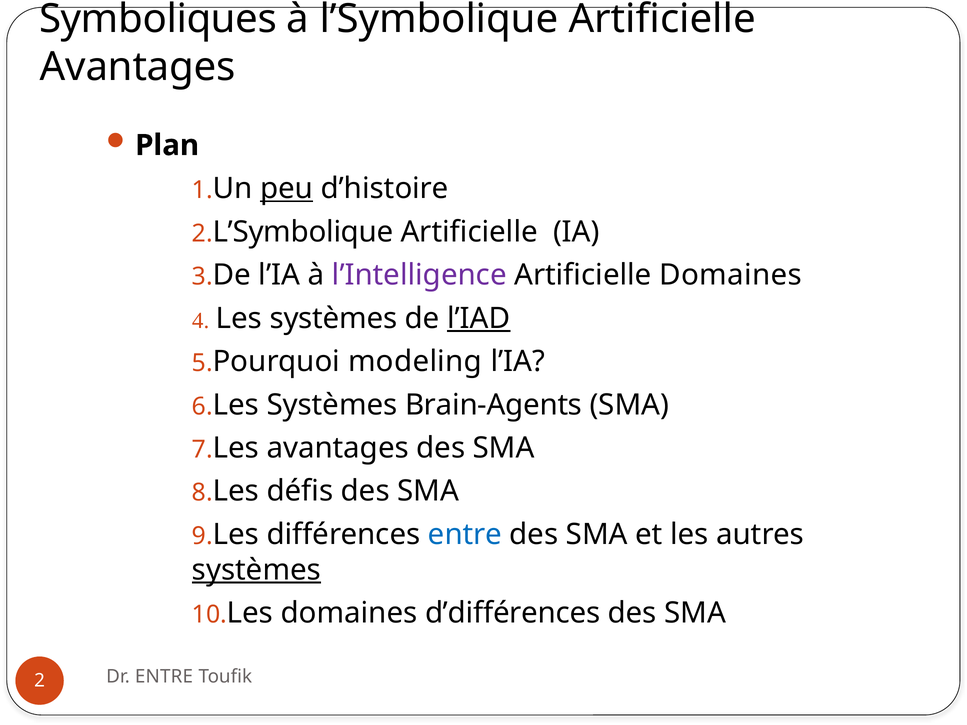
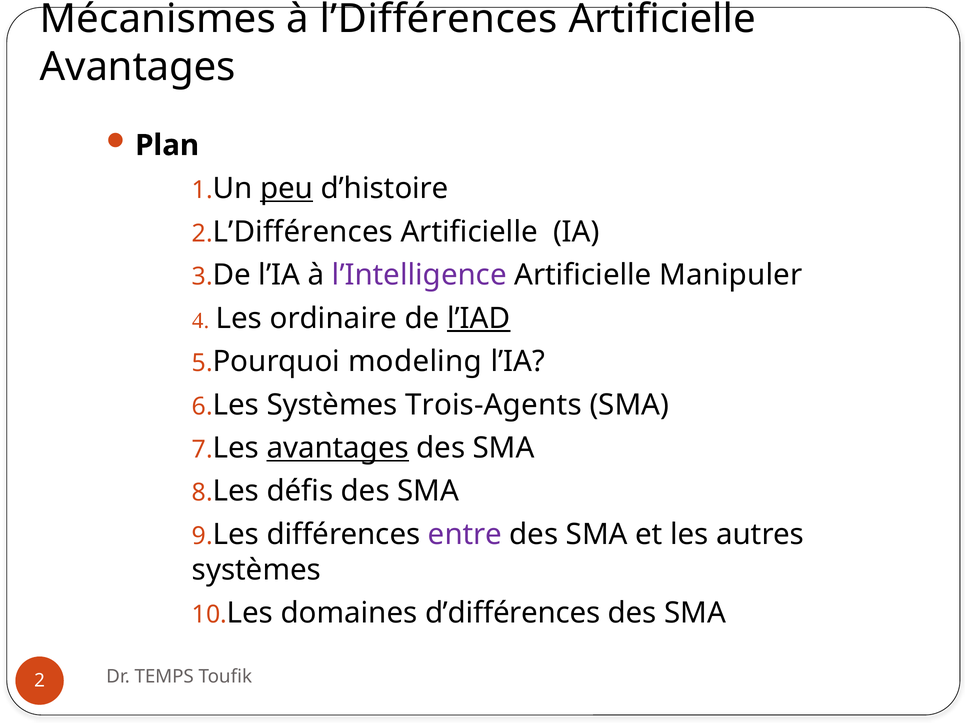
Symboliques: Symboliques -> Mécanismes
à l’Symbolique: l’Symbolique -> l’Différences
2 L’Symbolique: L’Symbolique -> L’Différences
Artificielle Domaines: Domaines -> Manipuler
systèmes at (333, 318): systèmes -> ordinaire
Brain-Agents: Brain-Agents -> Trois-Agents
avantages at (338, 448) underline: none -> present
entre at (465, 535) colour: blue -> purple
systèmes at (256, 570) underline: present -> none
Dr ENTRE: ENTRE -> TEMPS
